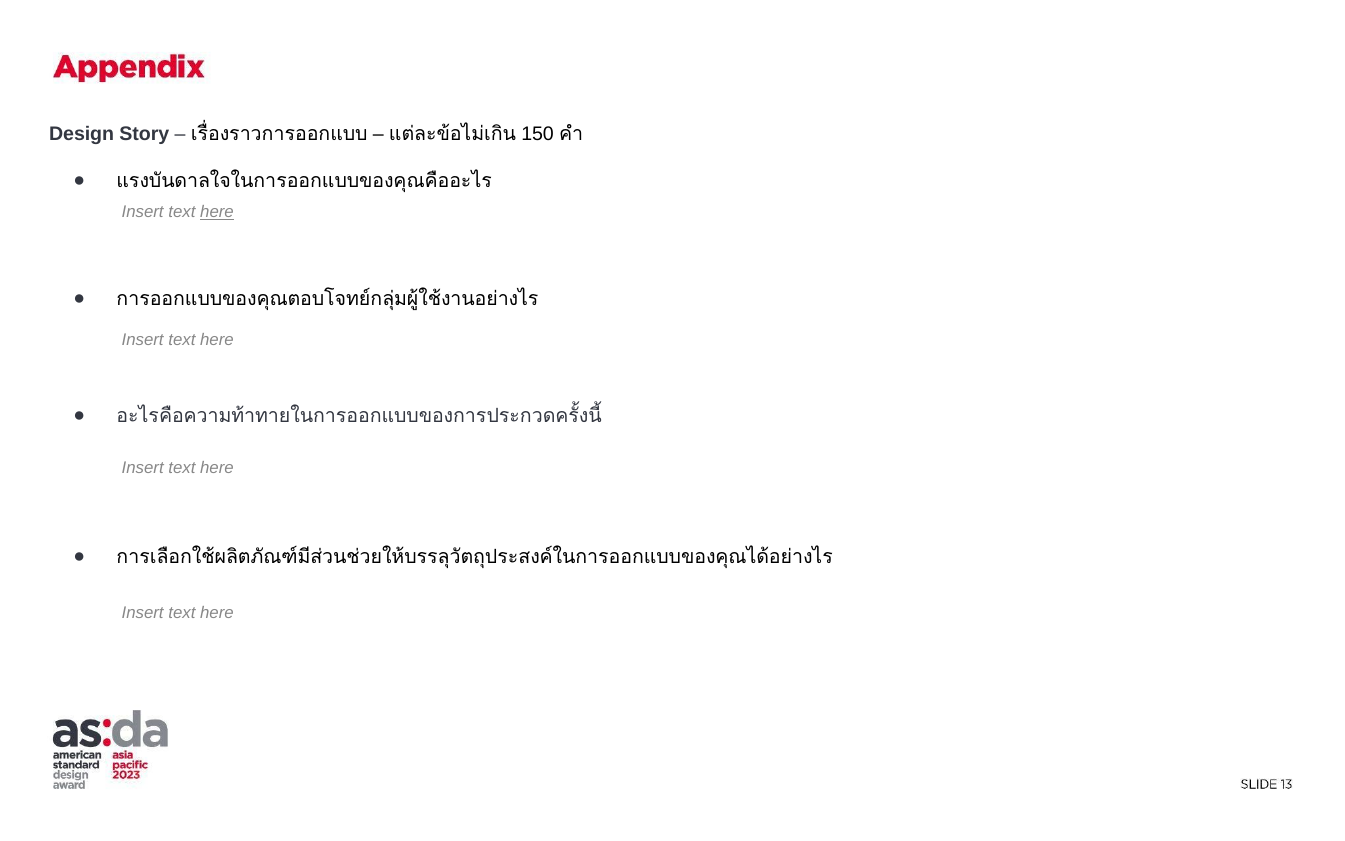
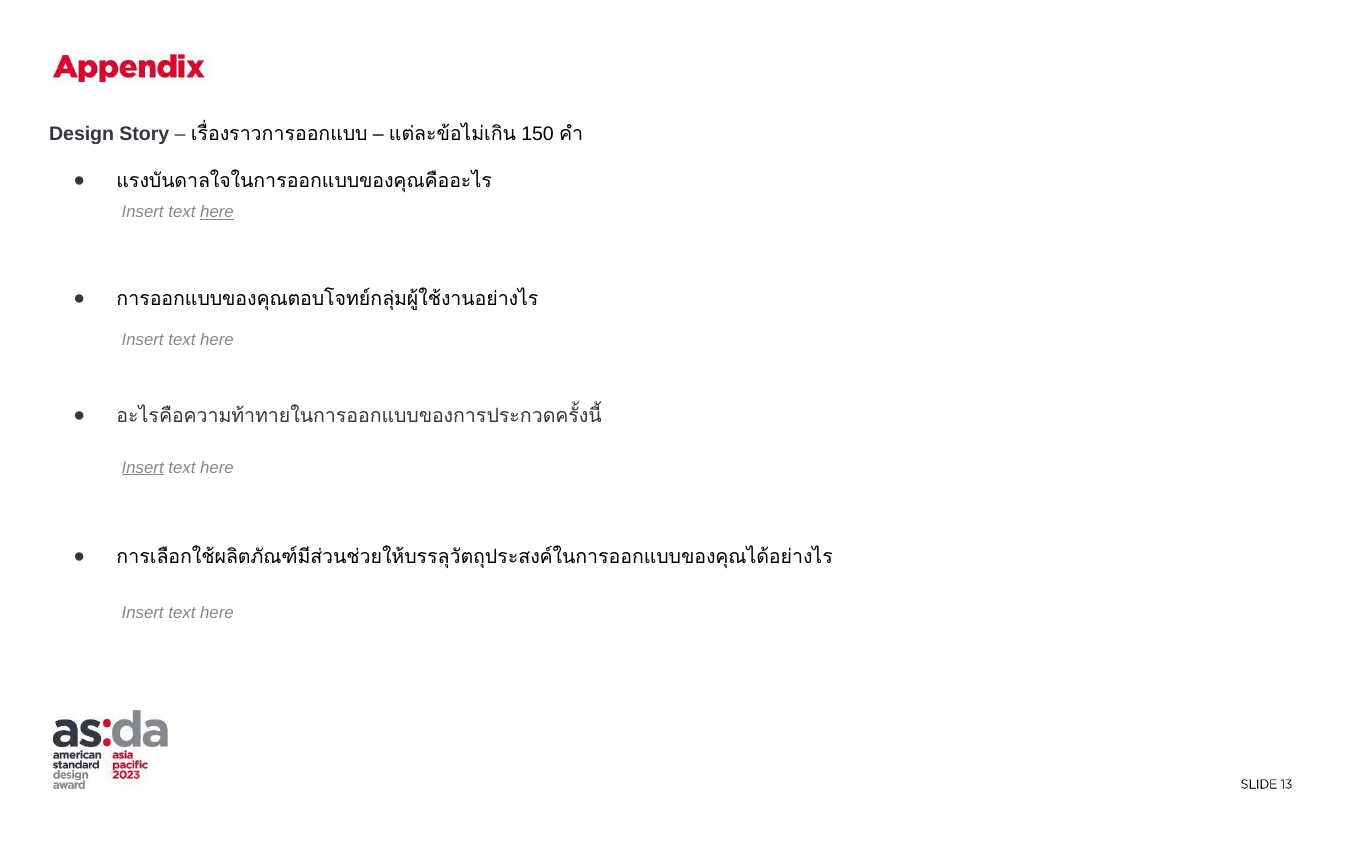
Insert at (143, 467) underline: none -> present
